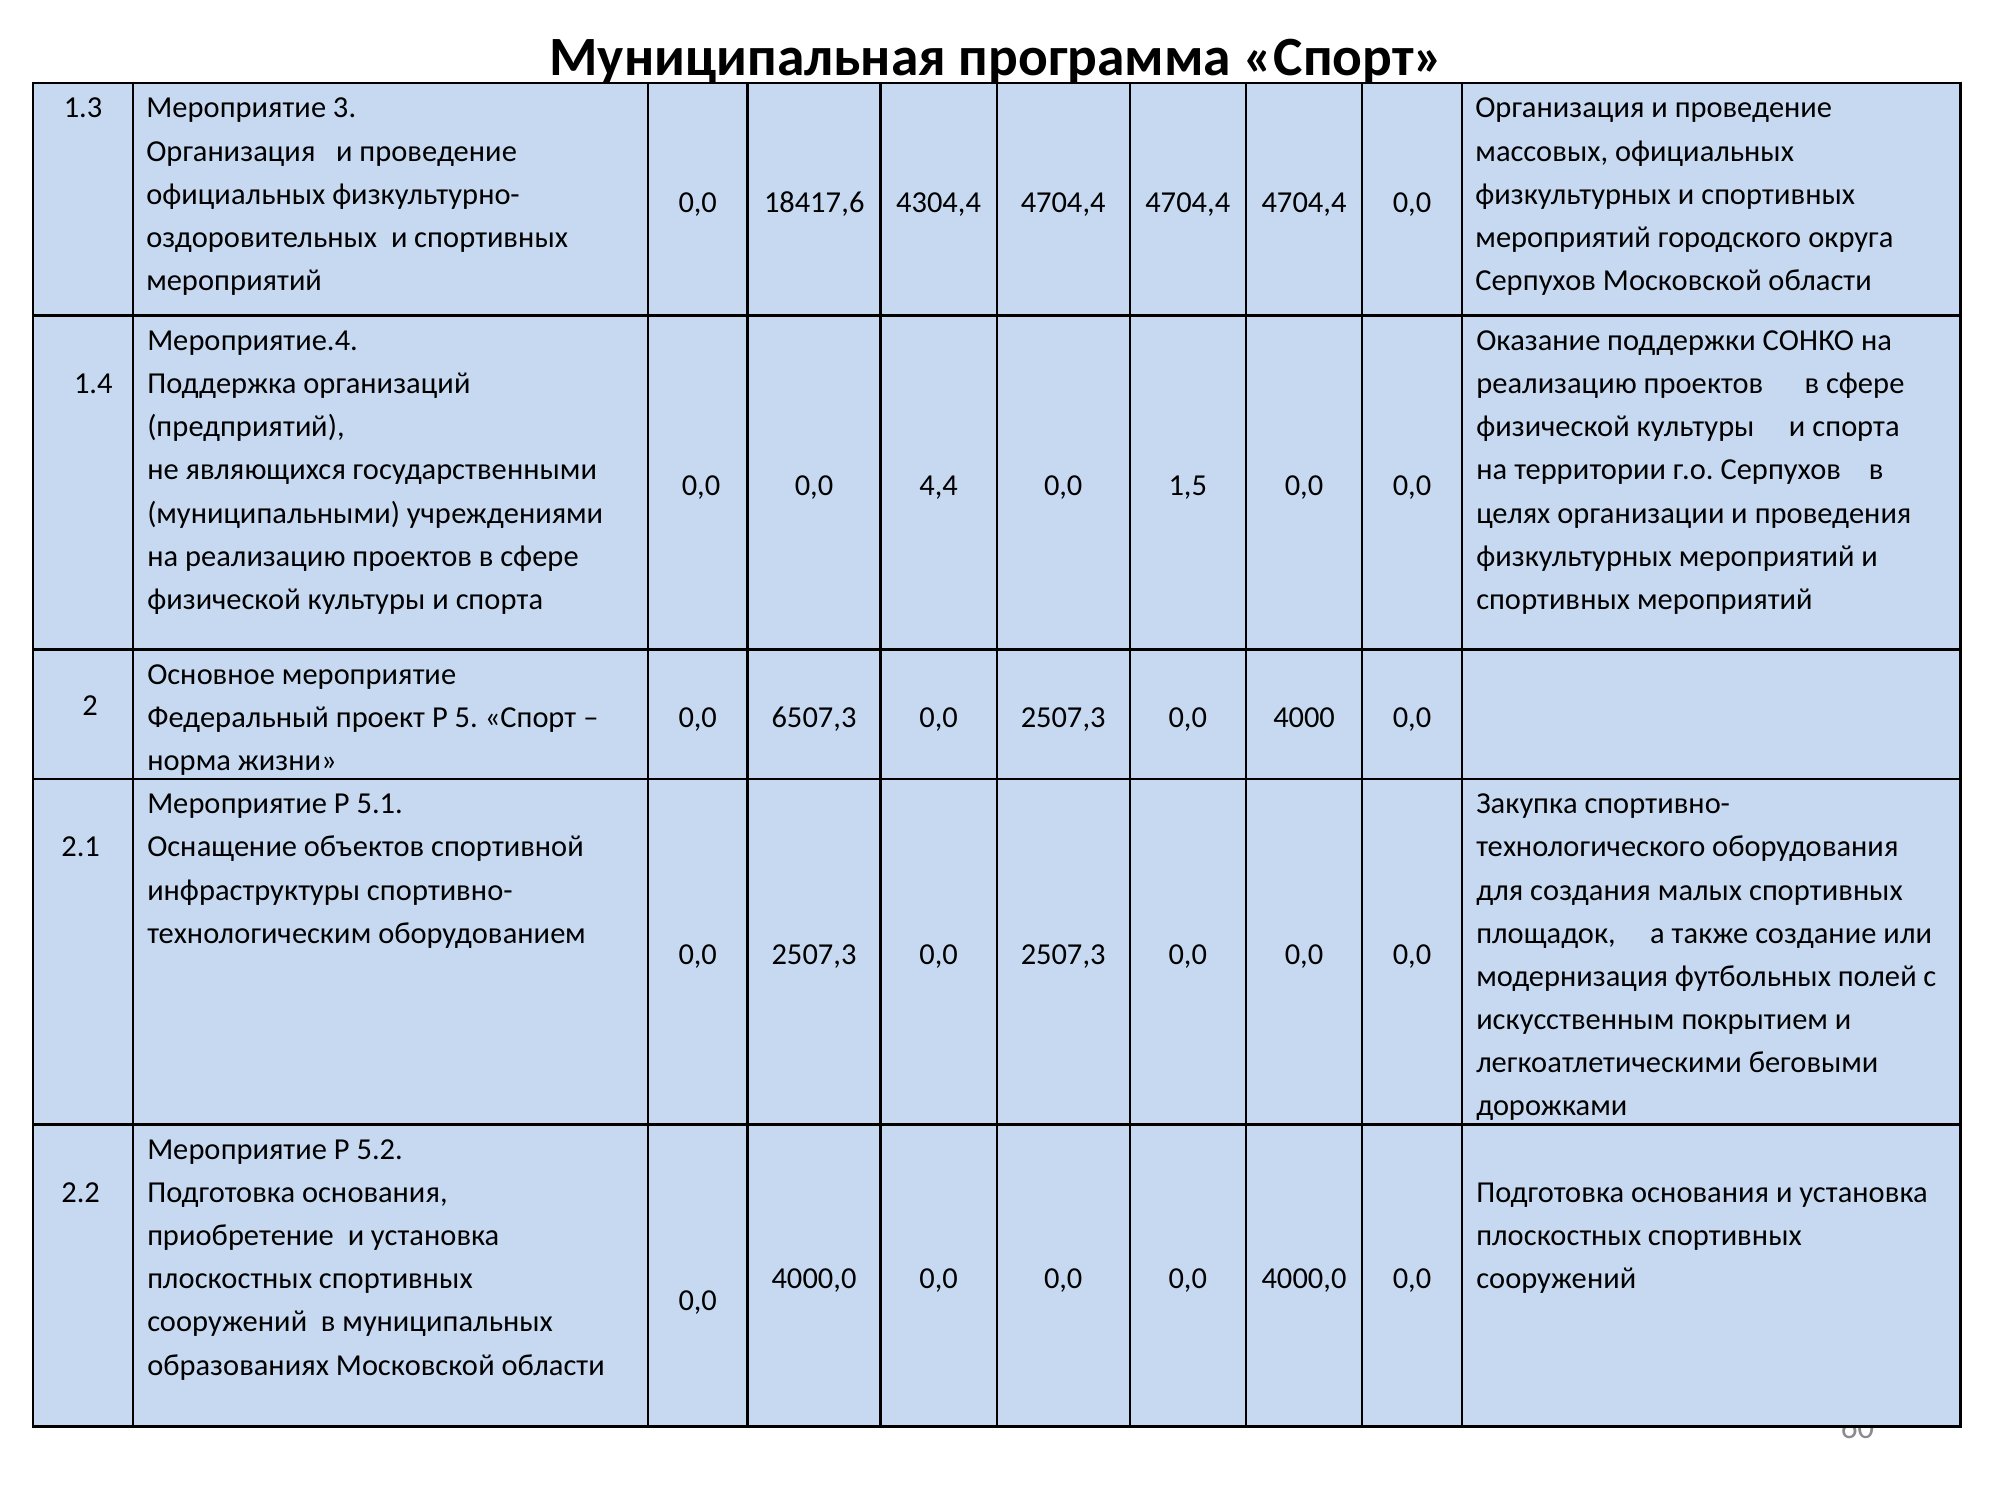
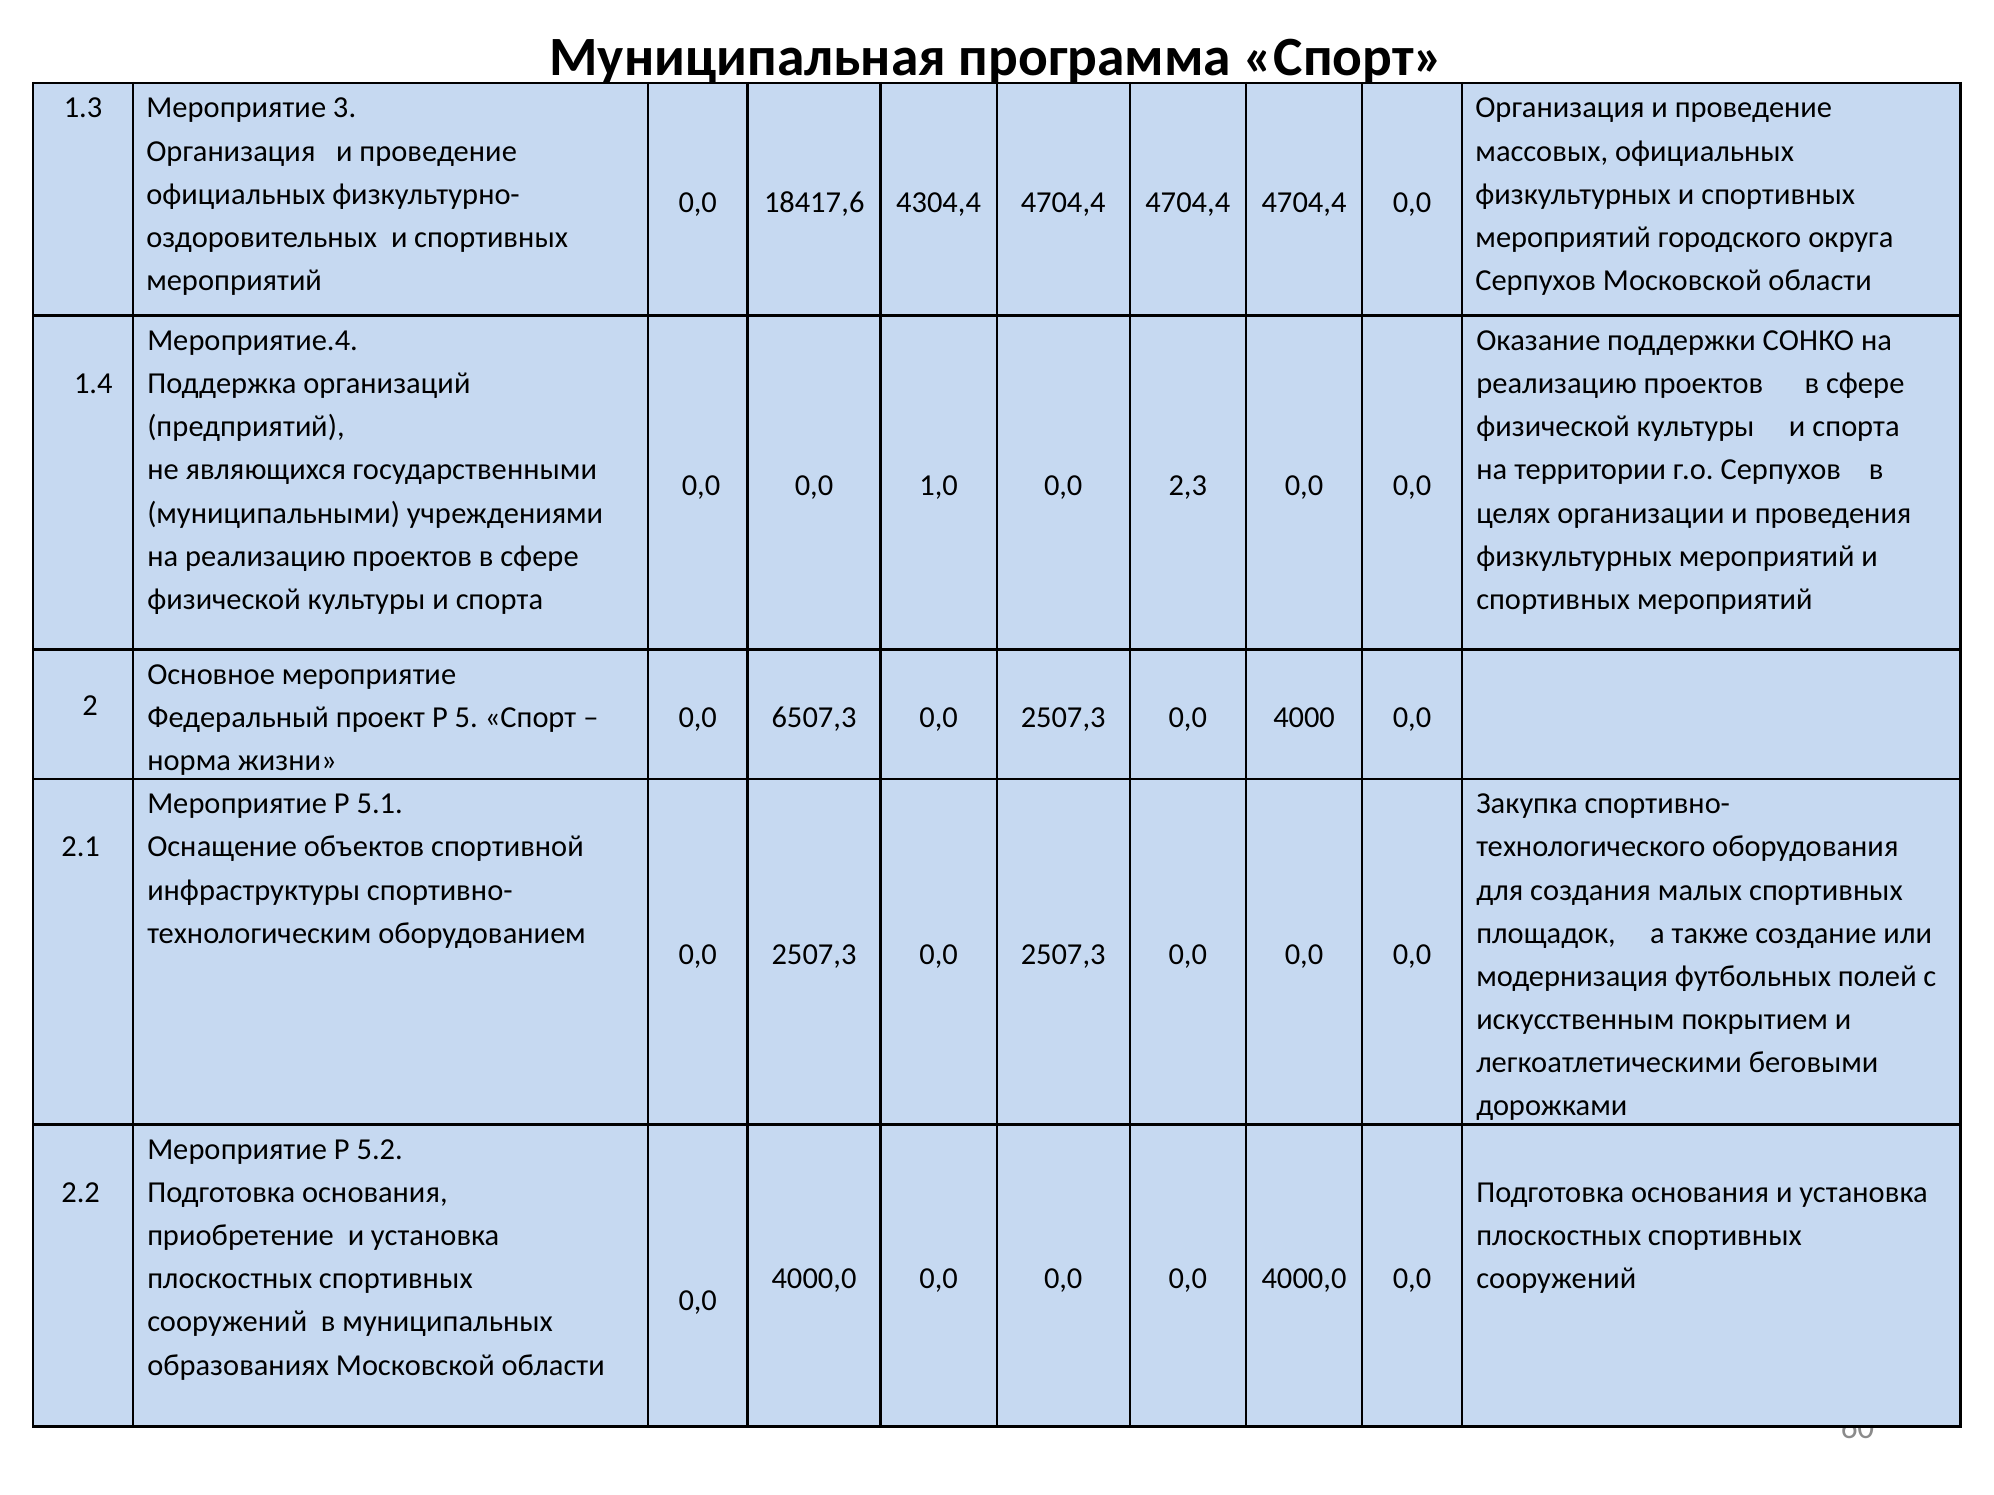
4,4: 4,4 -> 1,0
1,5: 1,5 -> 2,3
